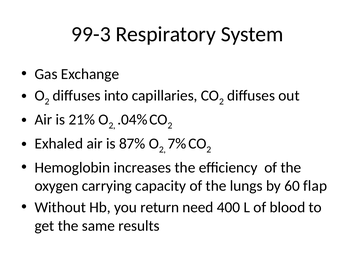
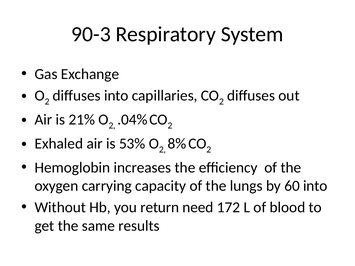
99-3: 99-3 -> 90-3
87%: 87% -> 53%
7%: 7% -> 8%
60 flap: flap -> into
400: 400 -> 172
